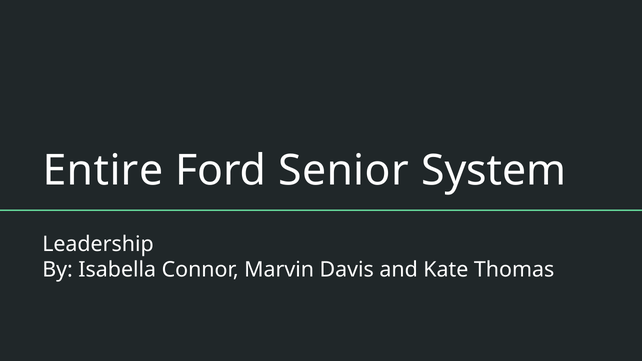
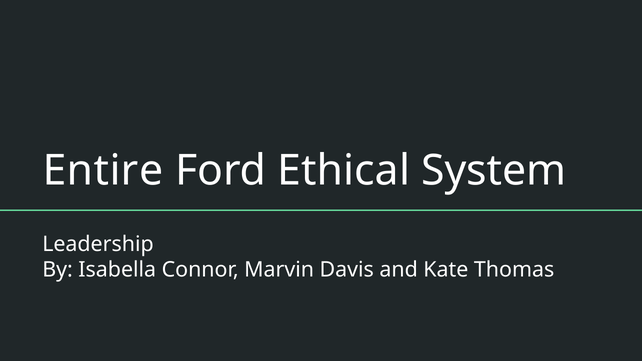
Senior: Senior -> Ethical
